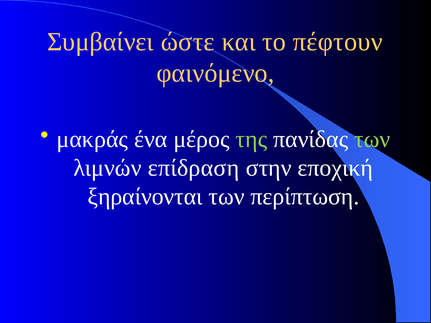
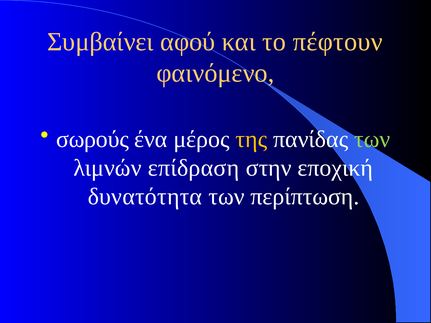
ώστε: ώστε -> αφού
μακράς: μακράς -> σωρούς
της colour: light green -> yellow
ξηραίνονται: ξηραίνονται -> δυνατότητα
